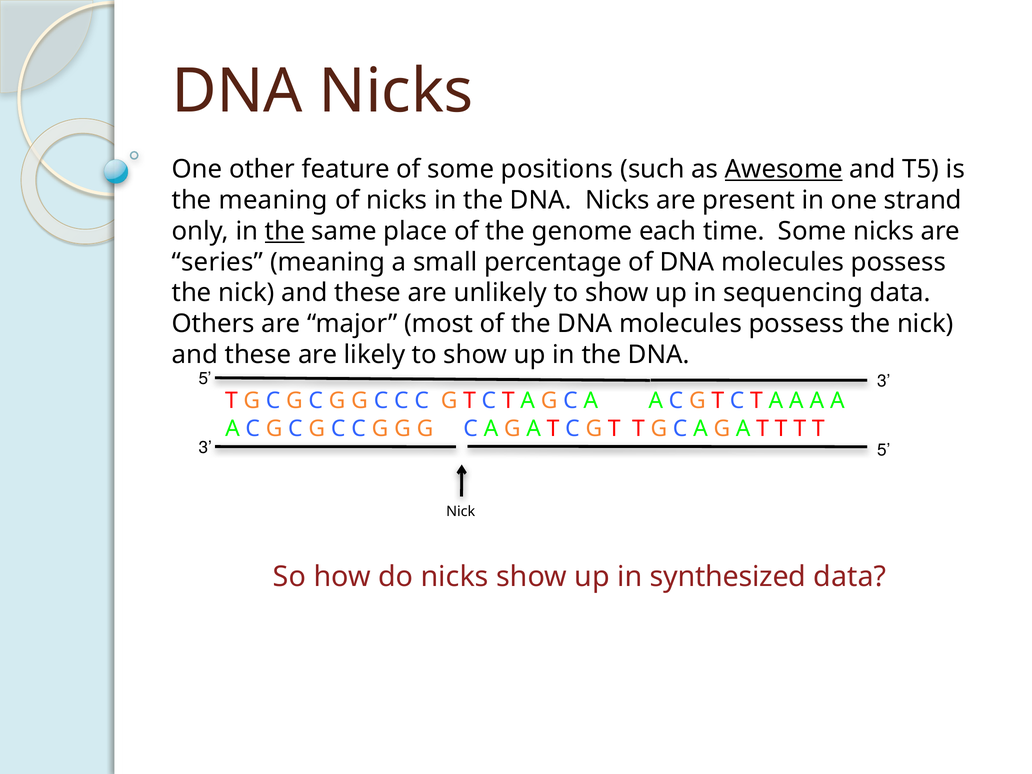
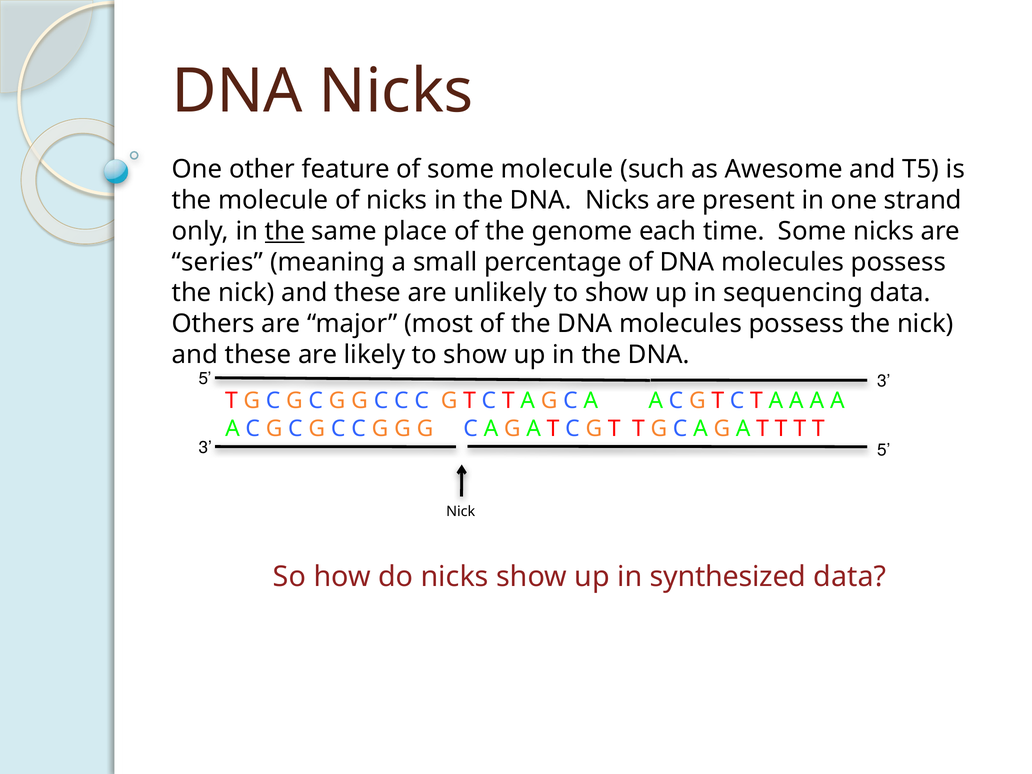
some positions: positions -> molecule
Awesome underline: present -> none
the meaning: meaning -> molecule
